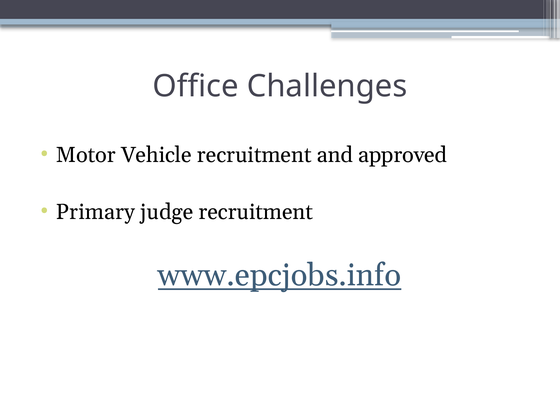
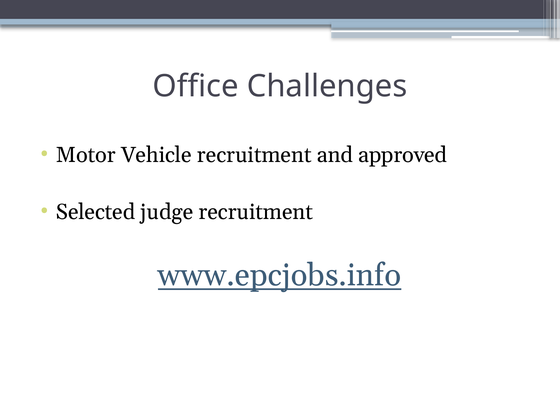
Primary: Primary -> Selected
